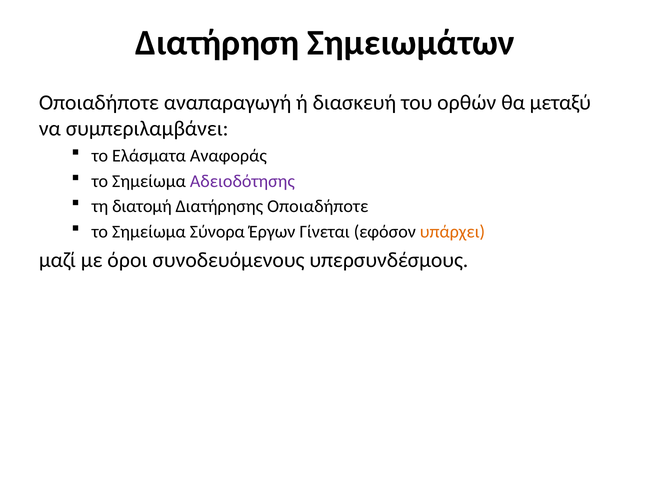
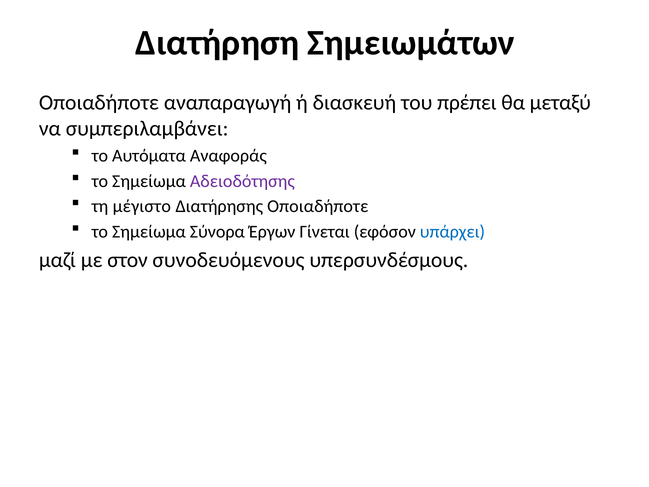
ορθών: ορθών -> πρέπει
Ελάσματα: Ελάσματα -> Αυτόματα
διατομή: διατομή -> μέγιστο
υπάρχει colour: orange -> blue
όροι: όροι -> στον
